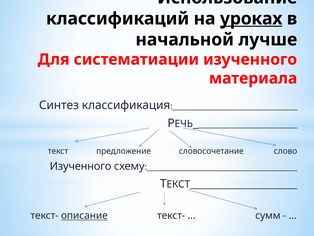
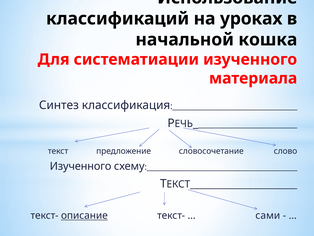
уроках underline: present -> none
лучше: лучше -> кошка
сумм: сумм -> сами
